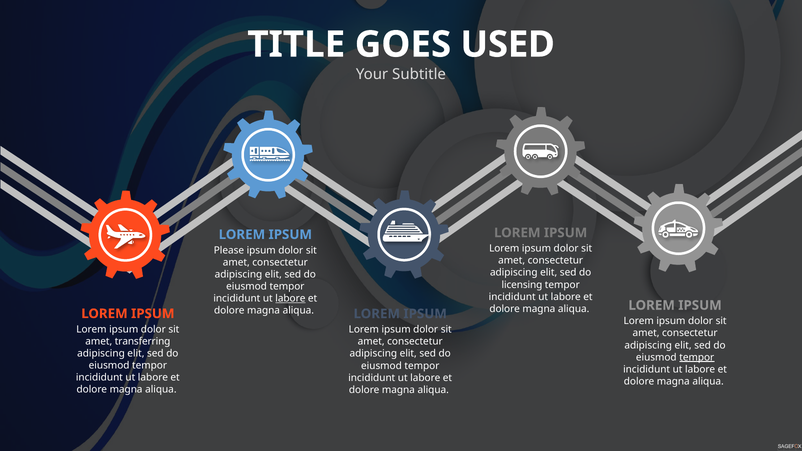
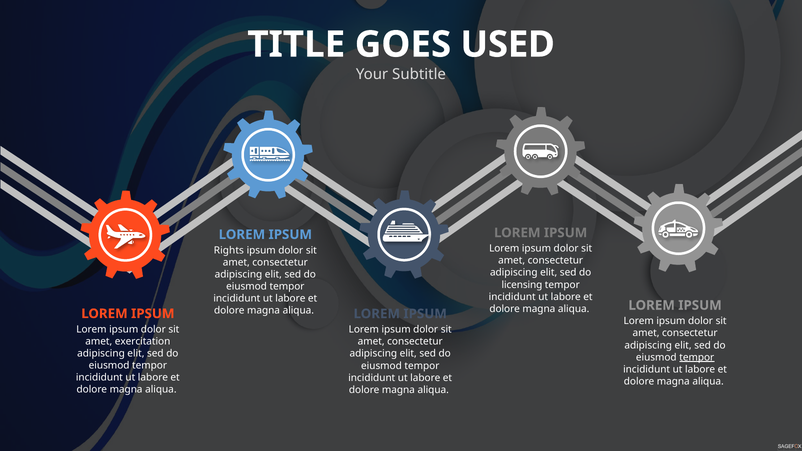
Please: Please -> Rights
labore at (290, 299) underline: present -> none
transferring: transferring -> exercitation
